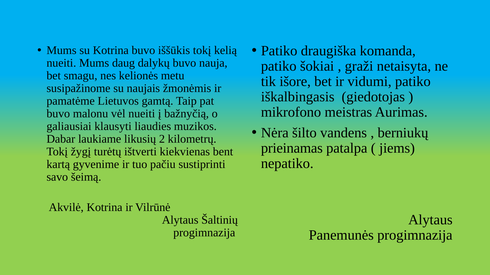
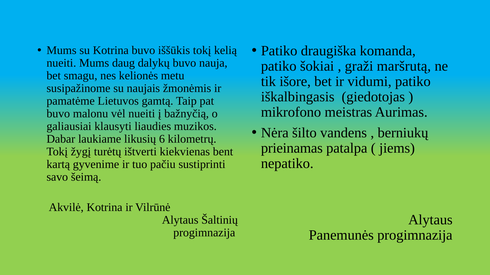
netaisyta: netaisyta -> maršrutą
2: 2 -> 6
